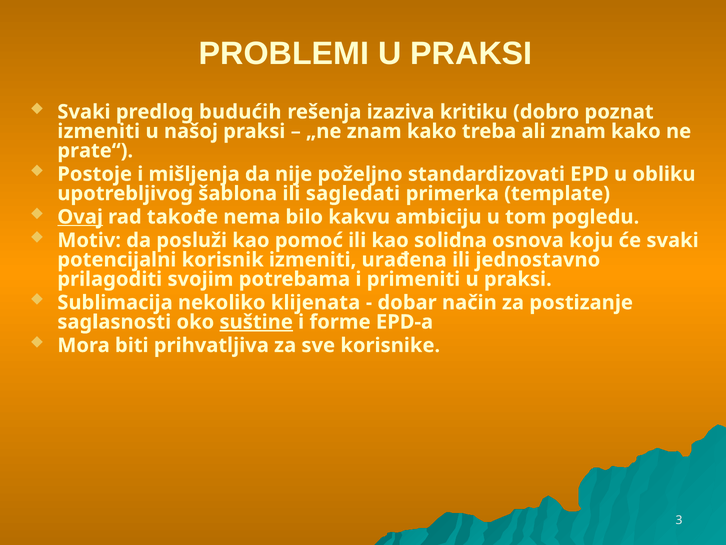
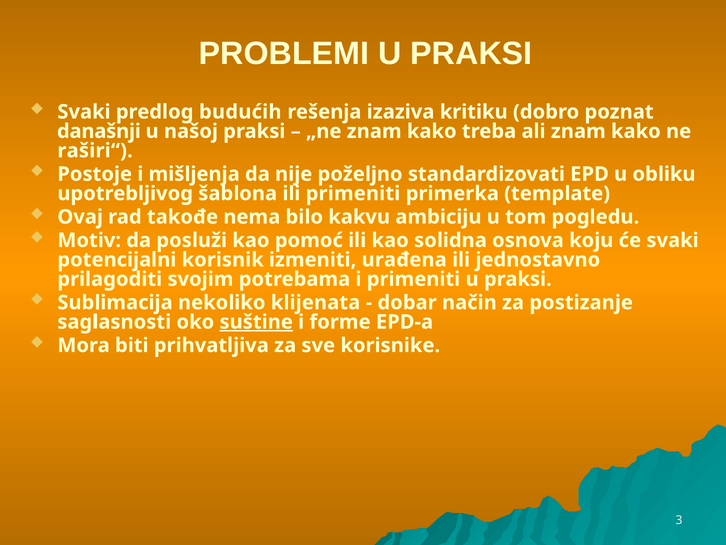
izmeniti at (99, 131): izmeniti -> današnji
prate“: prate“ -> raširi“
ili sagledati: sagledati -> primeniti
Ovaj underline: present -> none
